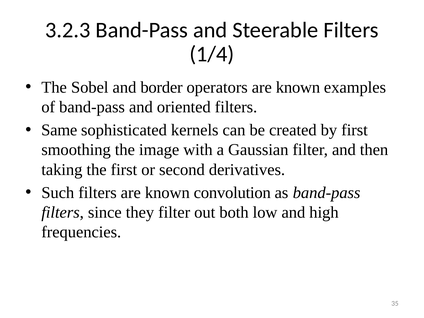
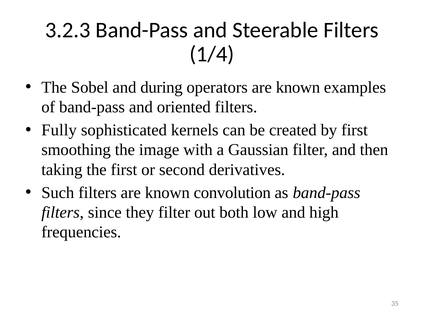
border: border -> during
Same: Same -> Fully
